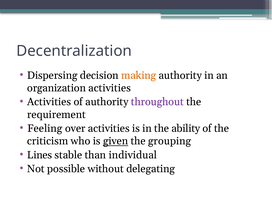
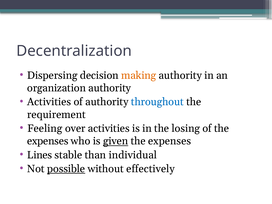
organization activities: activities -> authority
throughout colour: purple -> blue
ability: ability -> losing
criticism at (48, 141): criticism -> expenses
grouping at (170, 141): grouping -> expenses
possible underline: none -> present
delegating: delegating -> effectively
